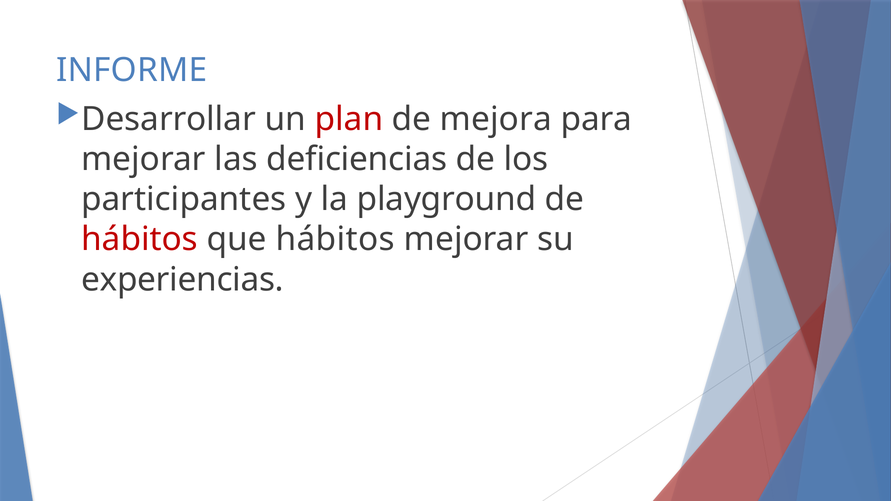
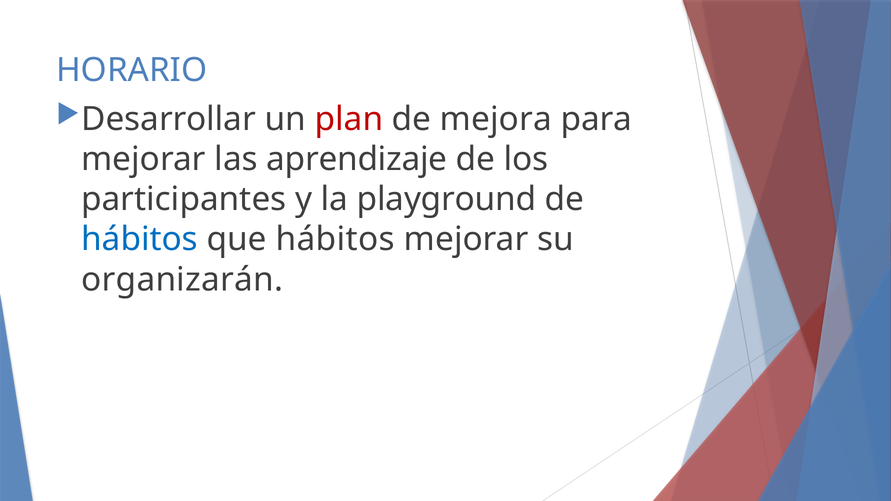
INFORME: INFORME -> HORARIO
deficiencias: deficiencias -> aprendizaje
hábitos at (140, 240) colour: red -> blue
experiencias: experiencias -> organizarán
